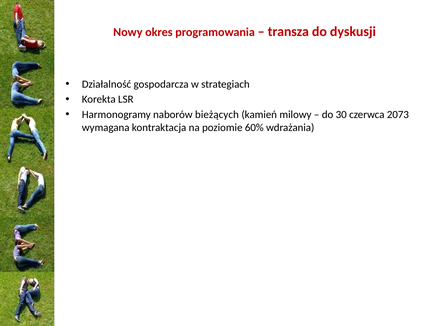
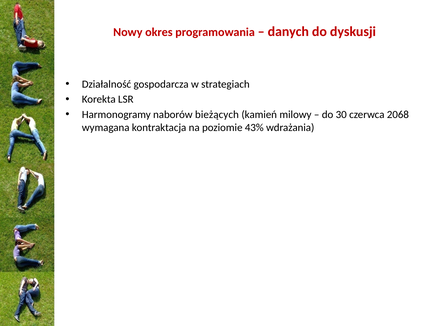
transza: transza -> danych
2073: 2073 -> 2068
60%: 60% -> 43%
